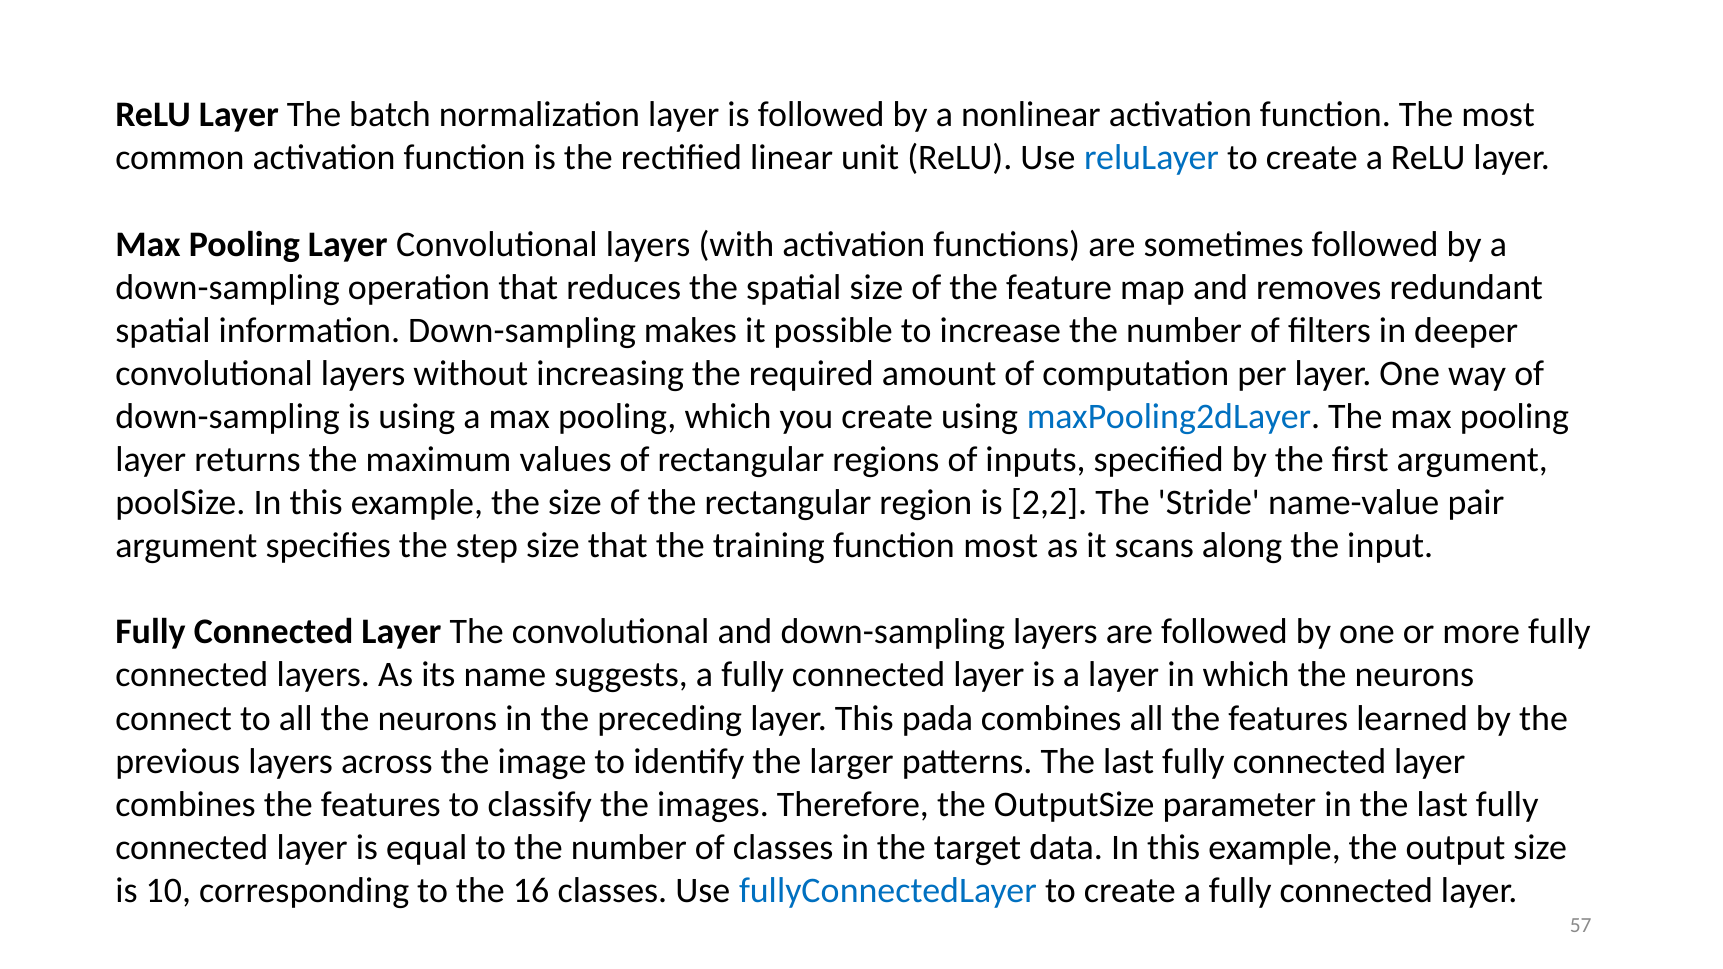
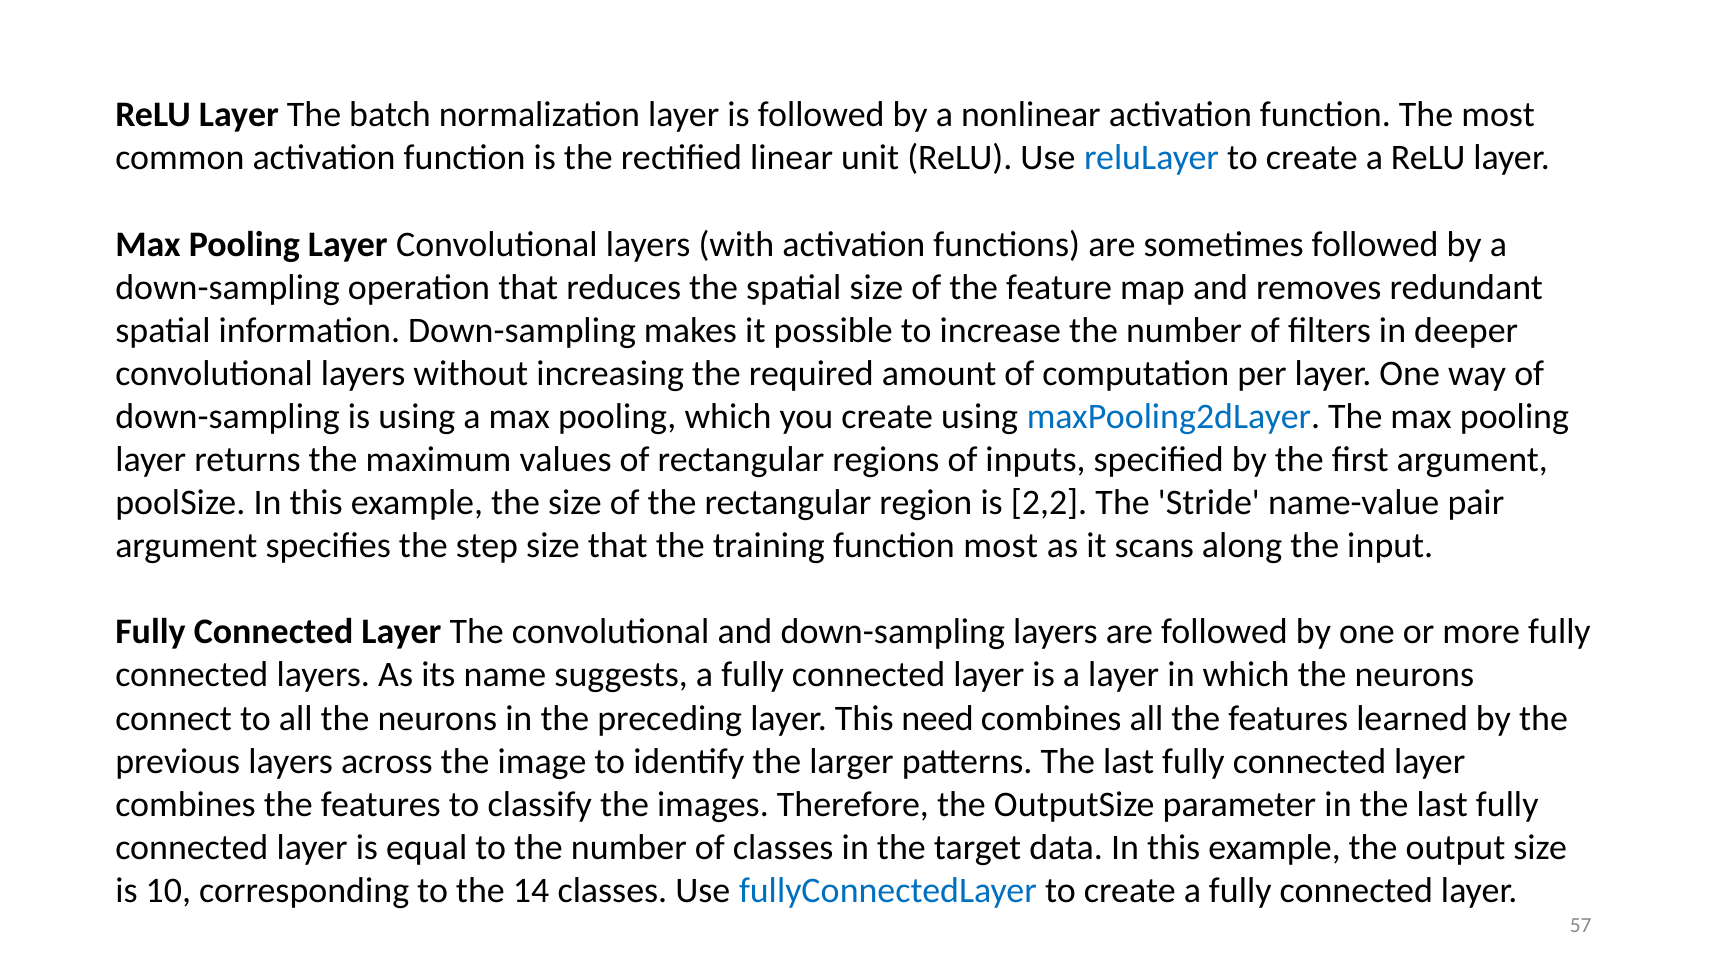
pada: pada -> need
16: 16 -> 14
